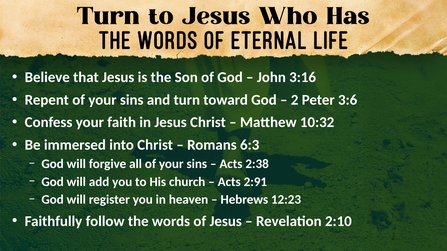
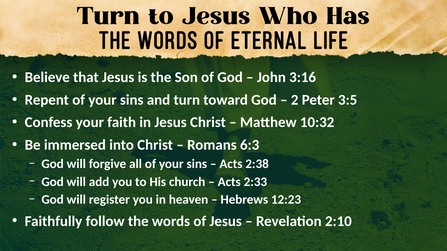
3:6: 3:6 -> 3:5
2:91: 2:91 -> 2:33
